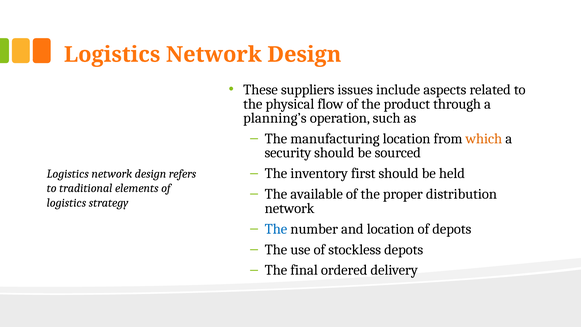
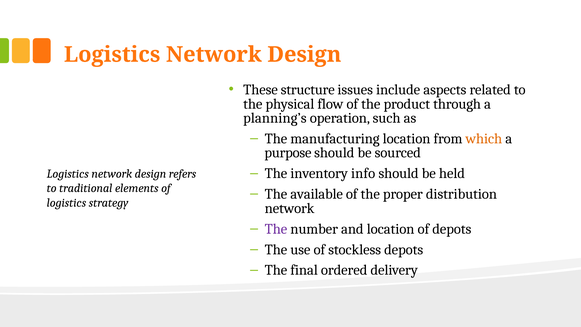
suppliers: suppliers -> structure
security: security -> purpose
first: first -> info
The at (276, 229) colour: blue -> purple
